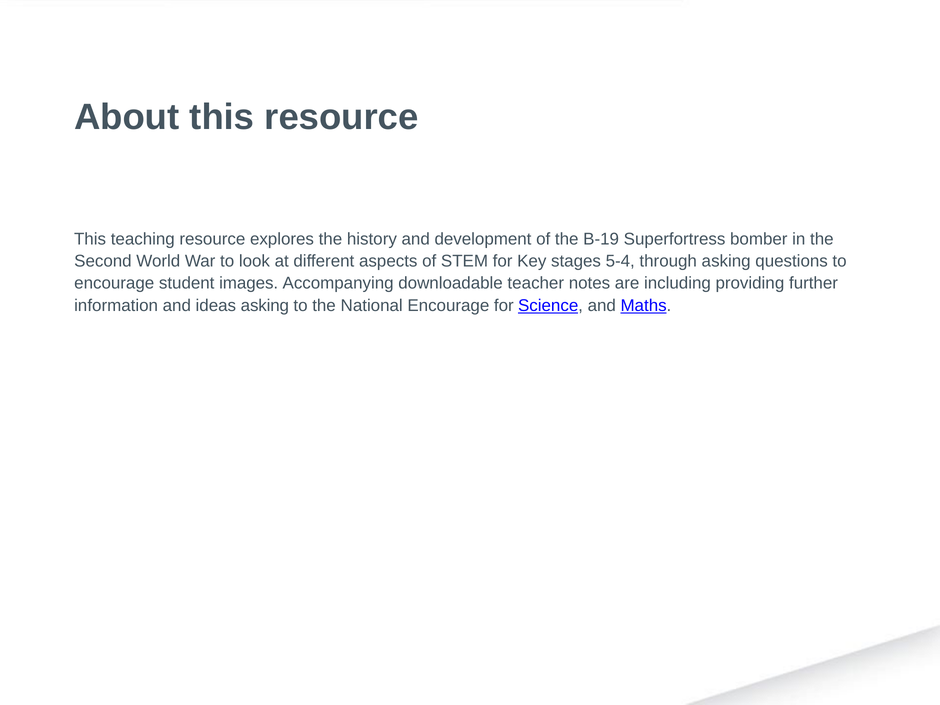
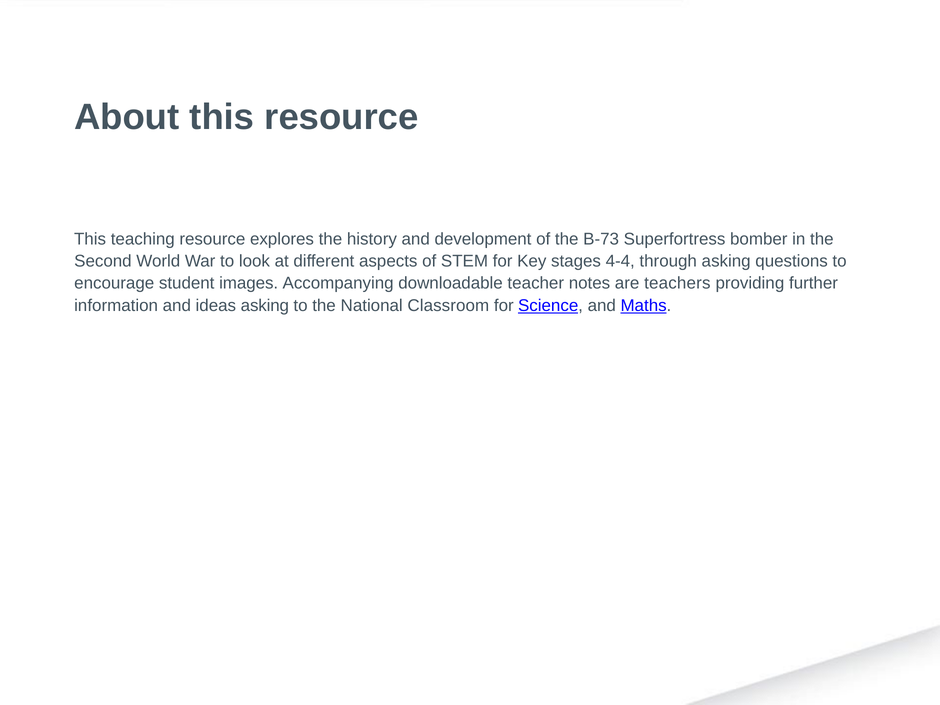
B-19: B-19 -> B-73
5-4: 5-4 -> 4-4
including: including -> teachers
National Encourage: Encourage -> Classroom
